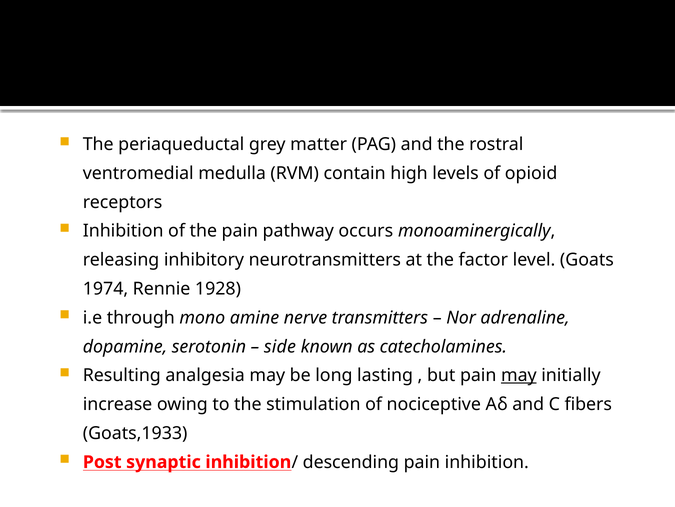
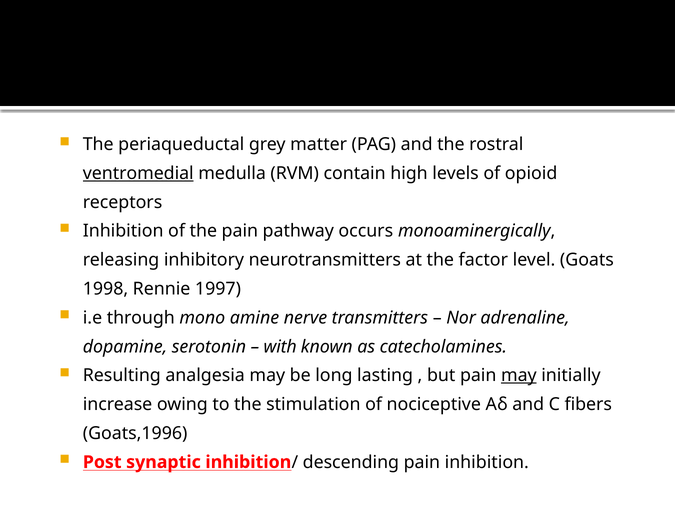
ventromedial underline: none -> present
1974: 1974 -> 1998
1928: 1928 -> 1997
side: side -> with
Goats,1933: Goats,1933 -> Goats,1996
